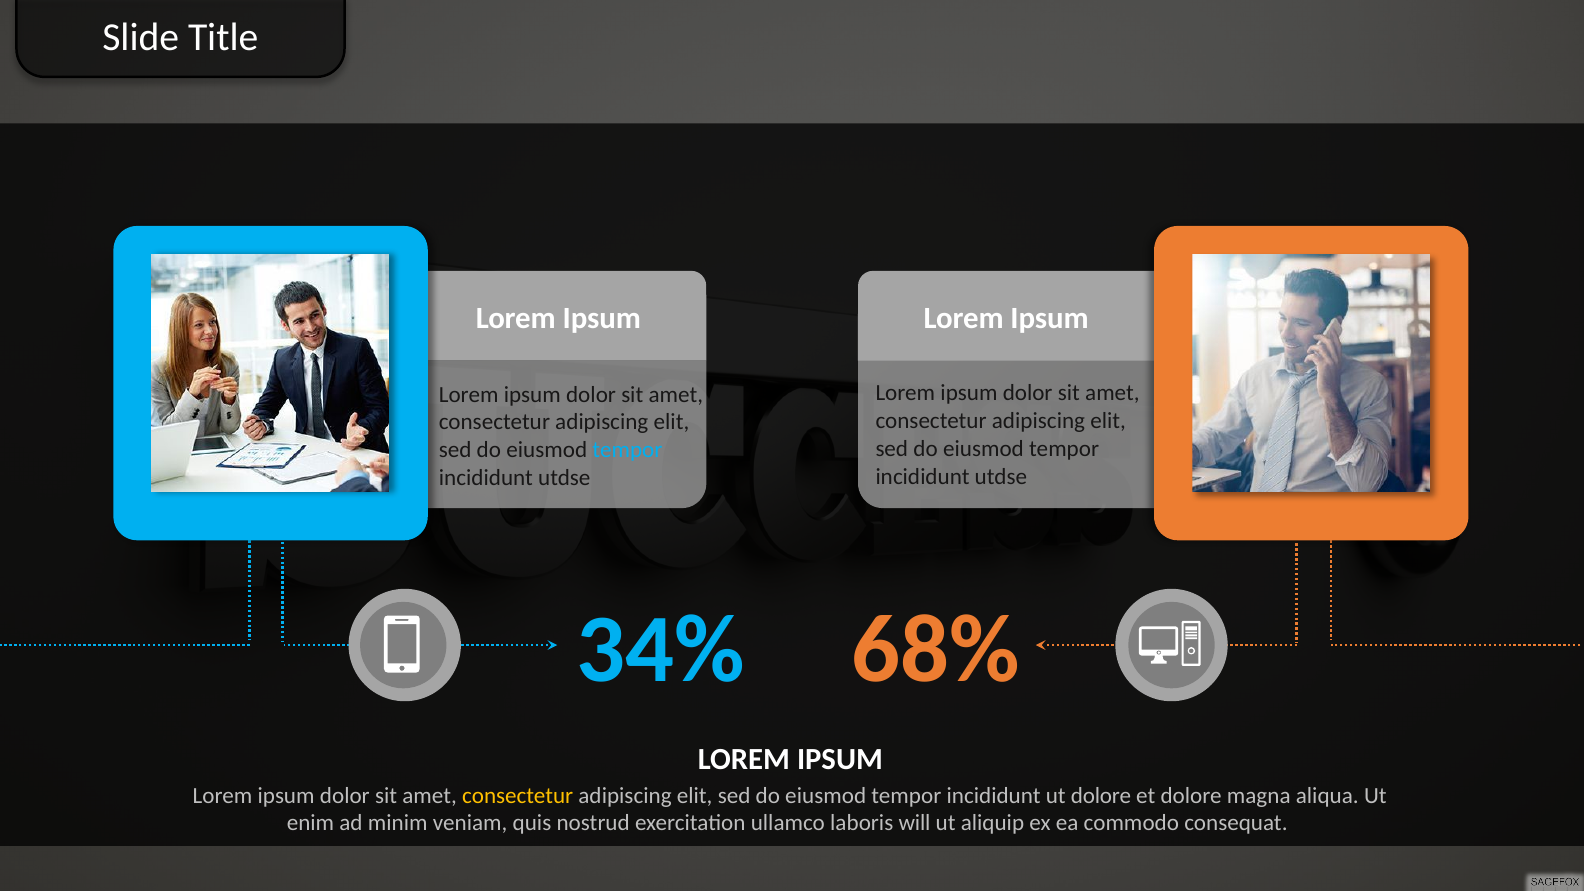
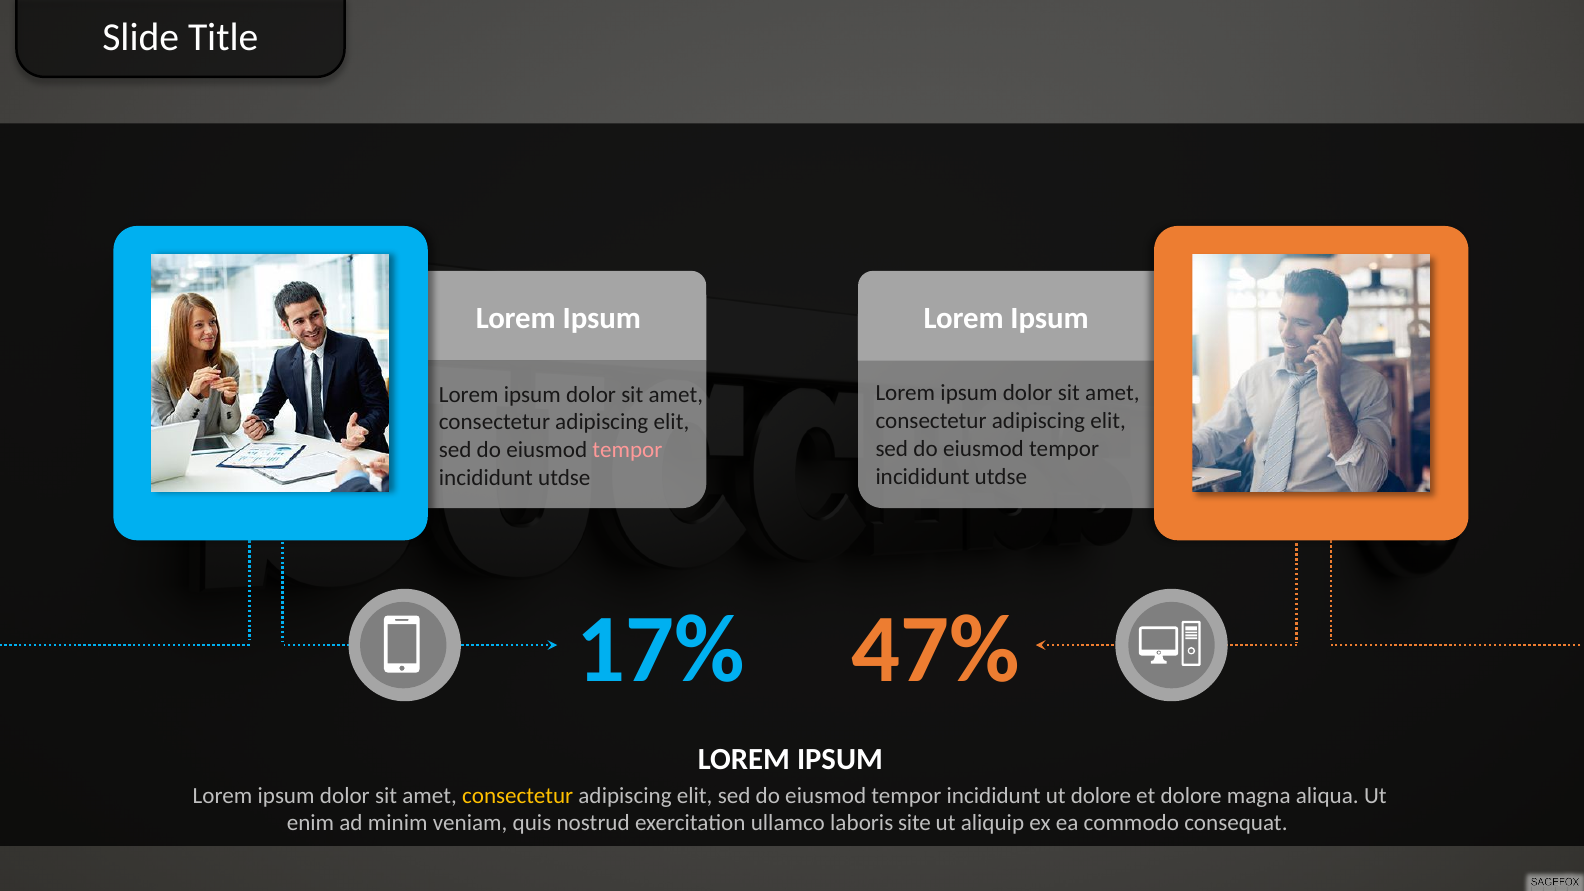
tempor at (627, 450) colour: light blue -> pink
34%: 34% -> 17%
68%: 68% -> 47%
will: will -> site
